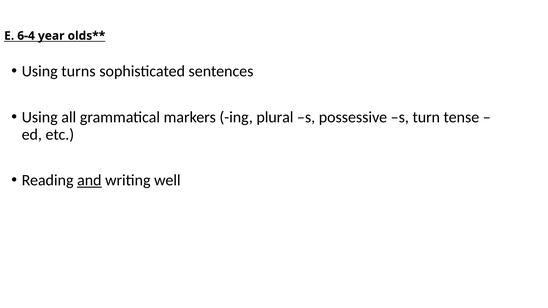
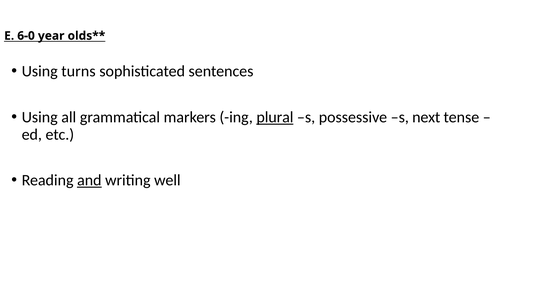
6-4: 6-4 -> 6-0
plural underline: none -> present
turn: turn -> next
